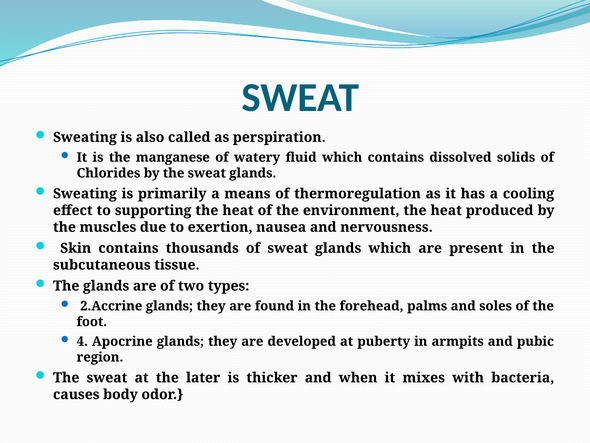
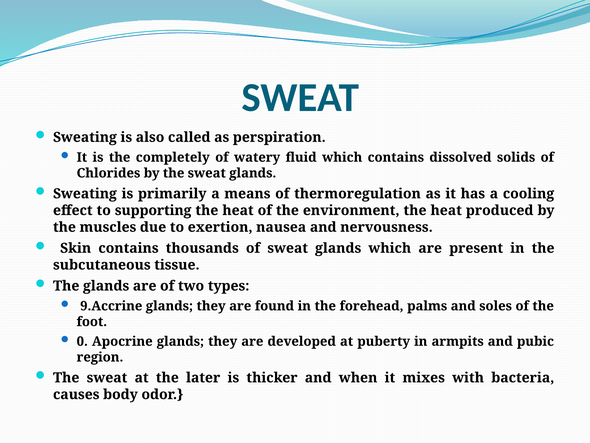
manganese: manganese -> completely
2.Accrine: 2.Accrine -> 9.Accrine
4: 4 -> 0
